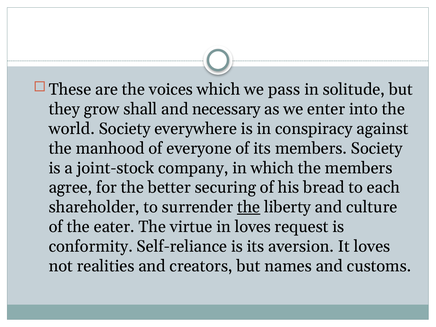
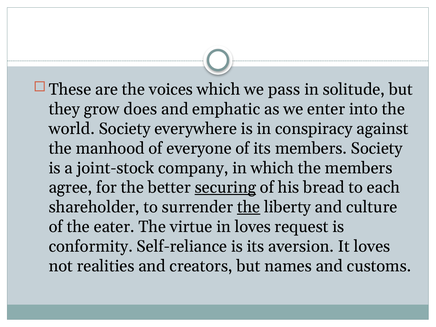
shall: shall -> does
necessary: necessary -> emphatic
securing underline: none -> present
